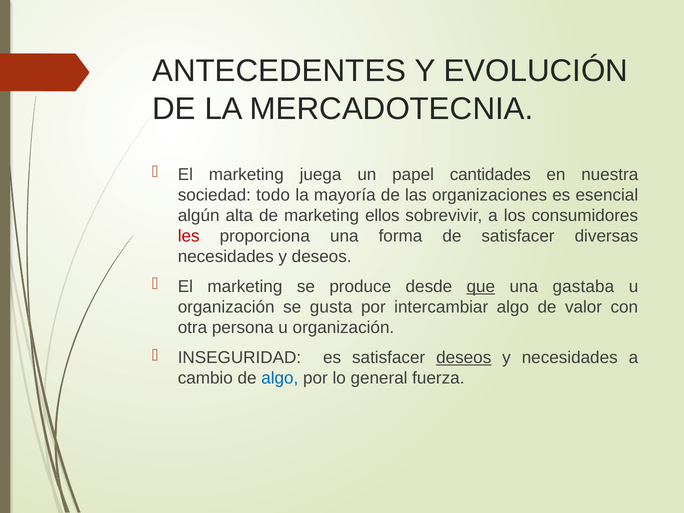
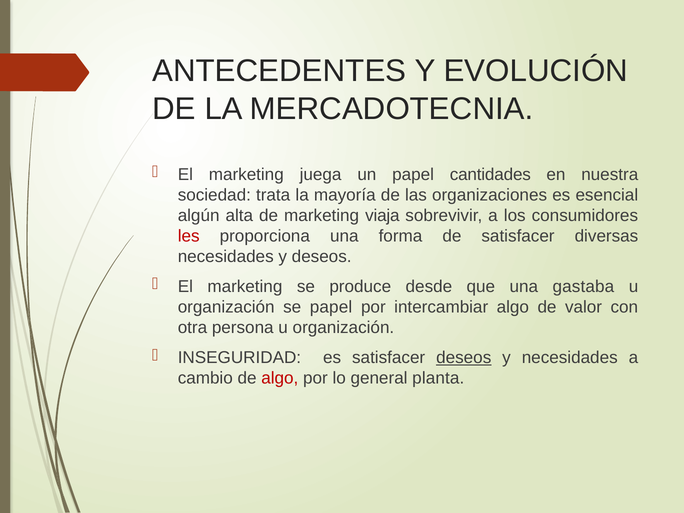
todo: todo -> trata
ellos: ellos -> viaja
que underline: present -> none
se gusta: gusta -> papel
algo at (280, 378) colour: blue -> red
fuerza: fuerza -> planta
